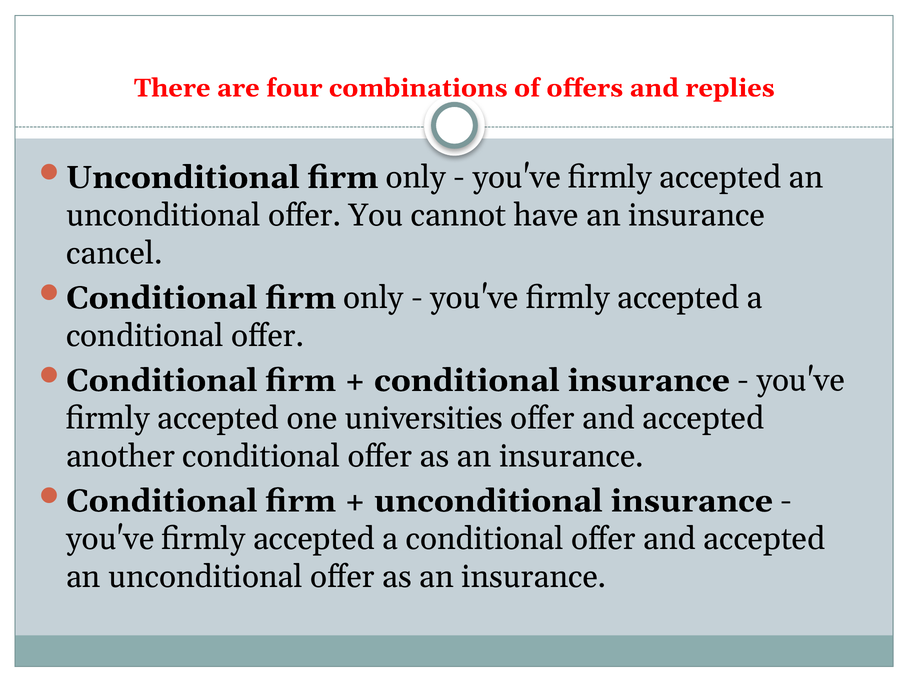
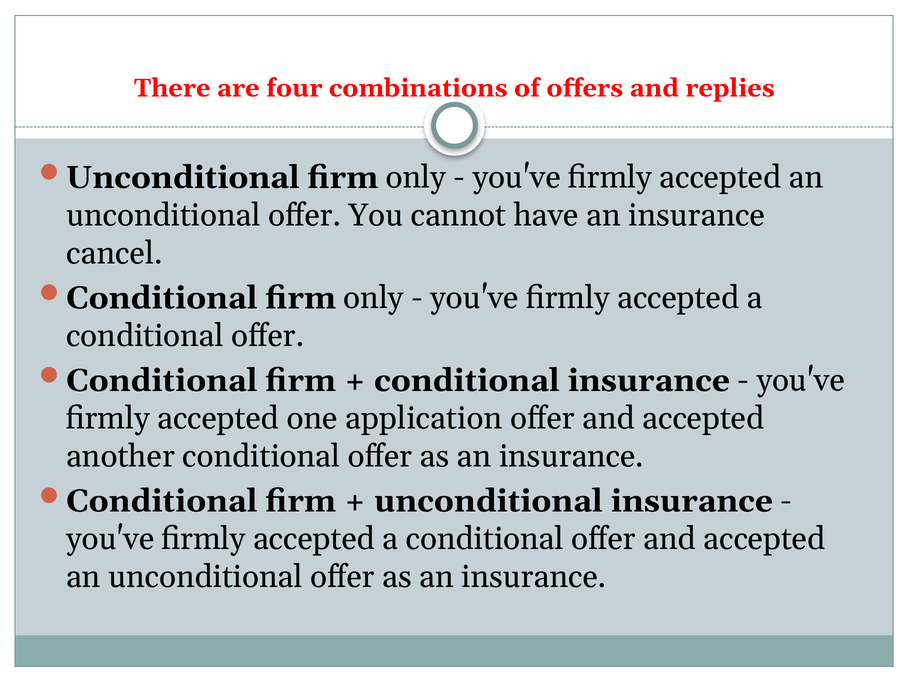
universities: universities -> application
